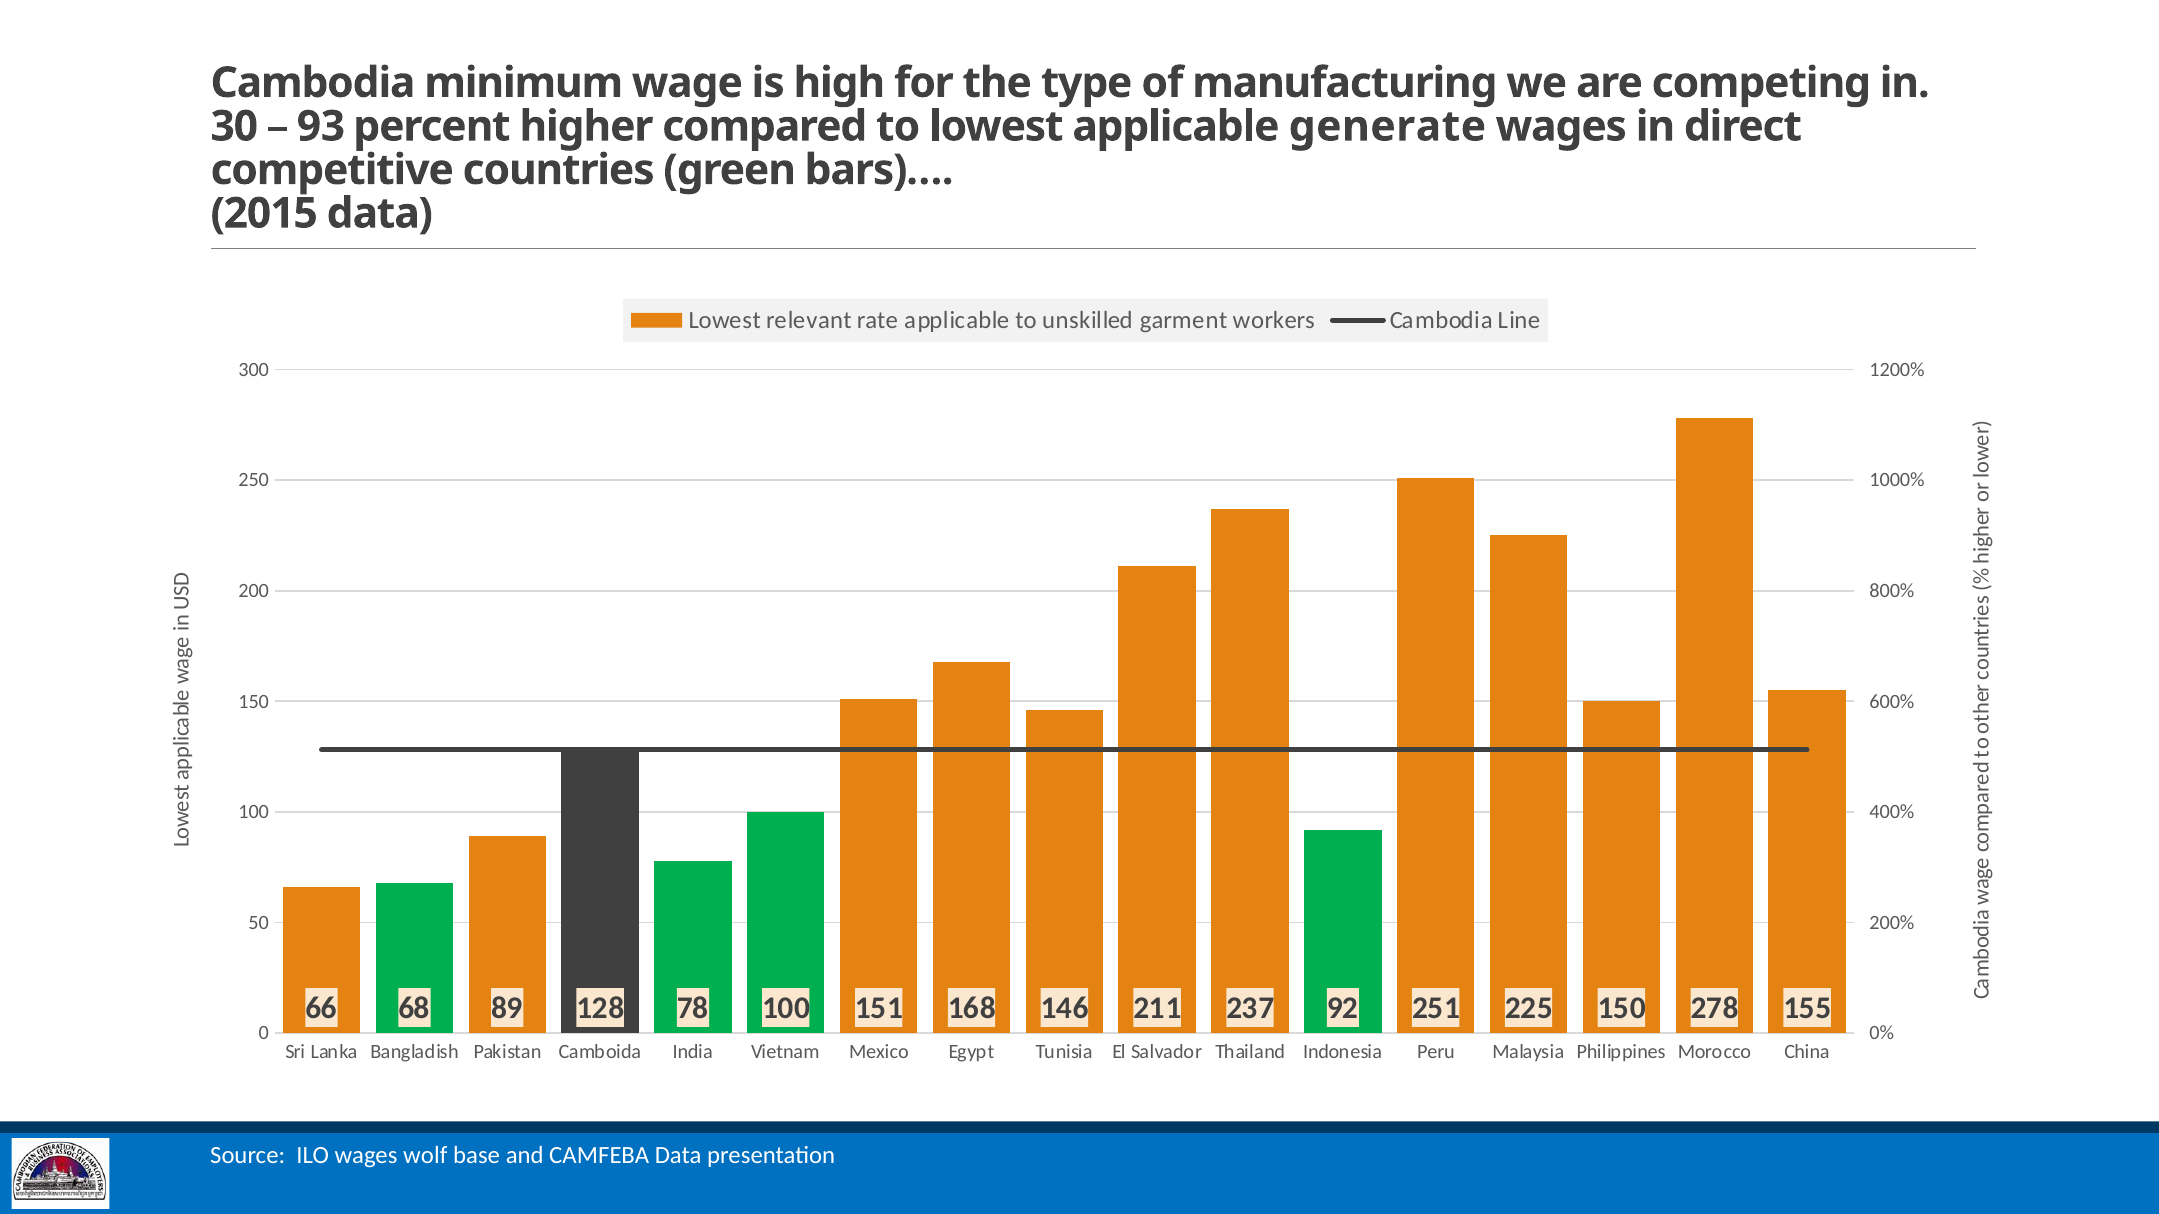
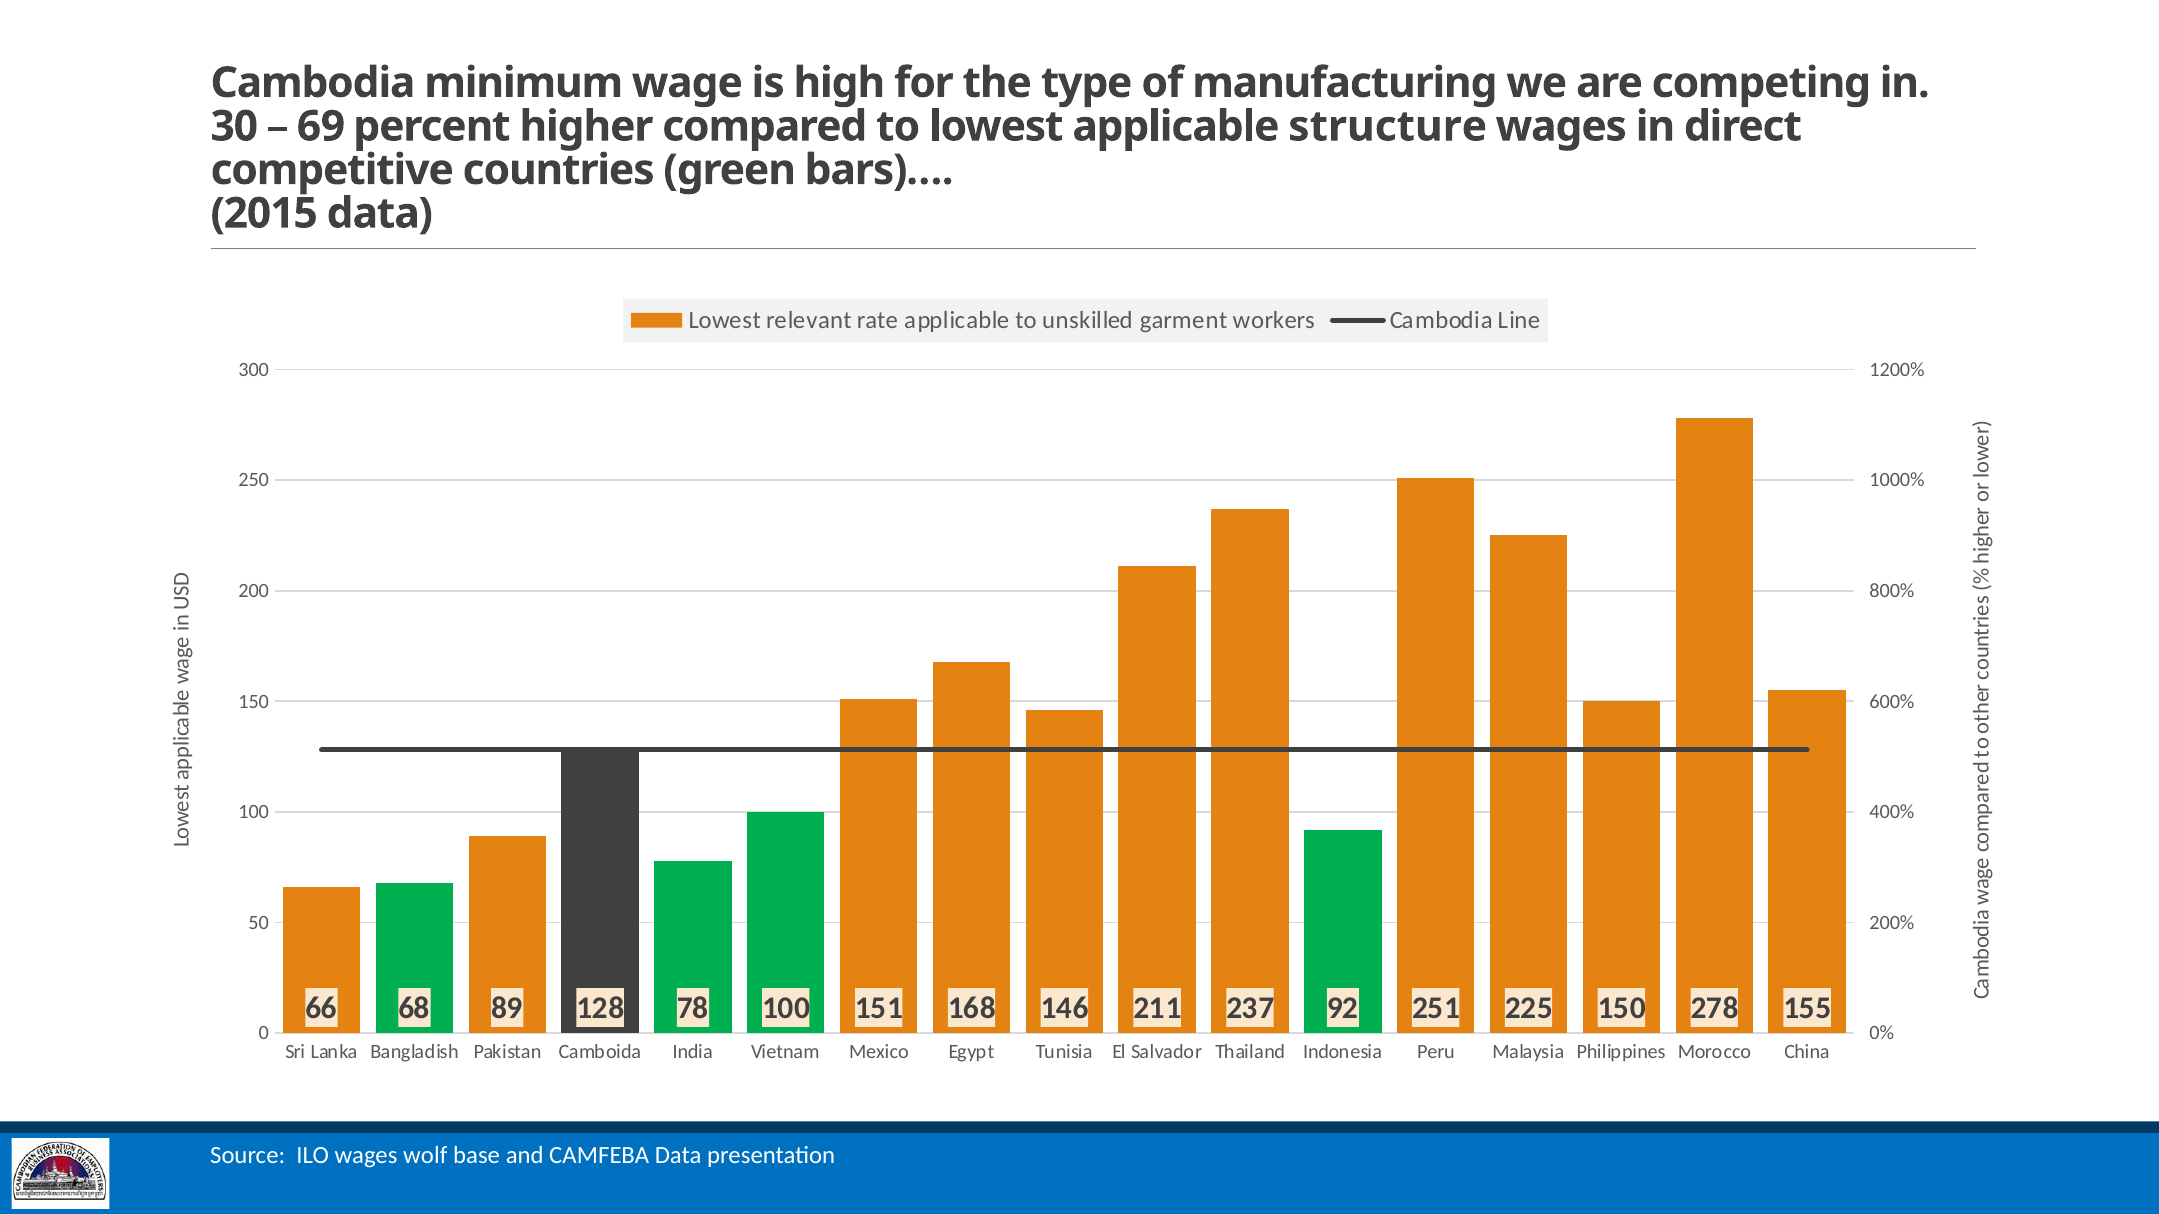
93: 93 -> 69
generate: generate -> structure
